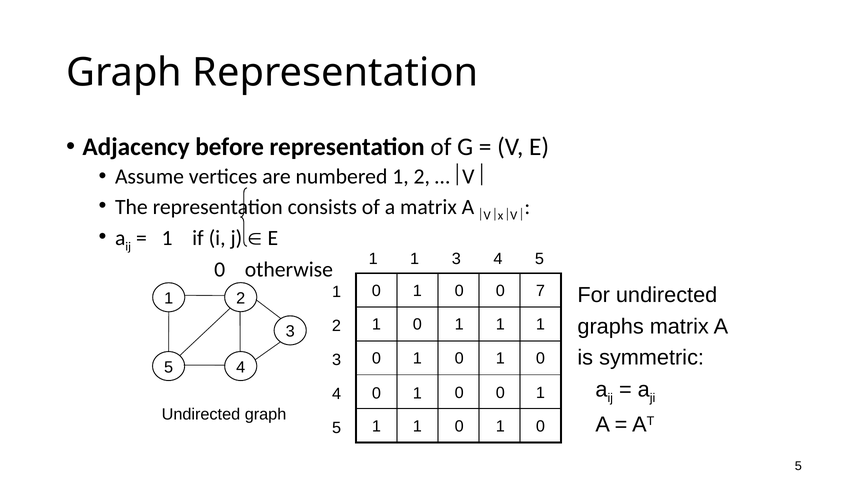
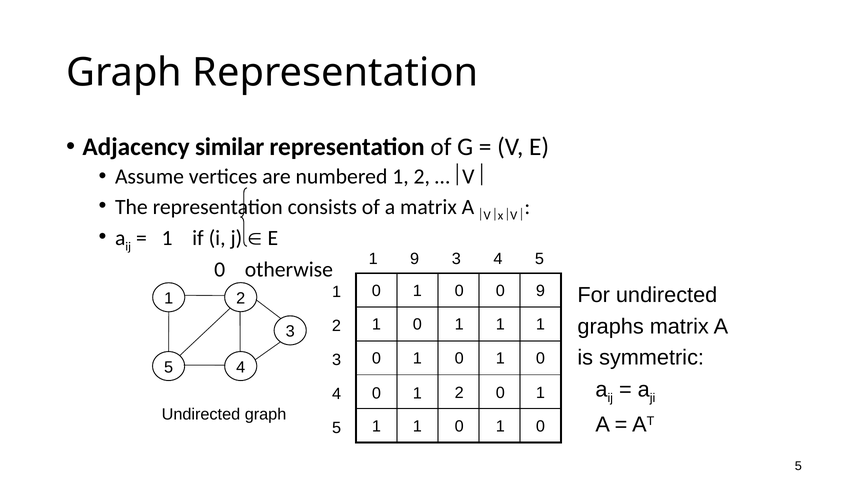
before: before -> similar
1 at (415, 259): 1 -> 9
0 1 7: 7 -> 9
0 at (459, 393): 0 -> 2
